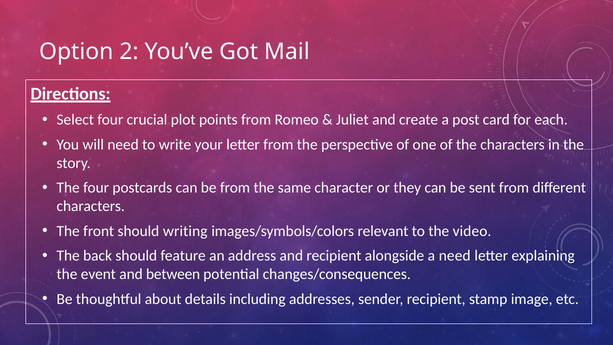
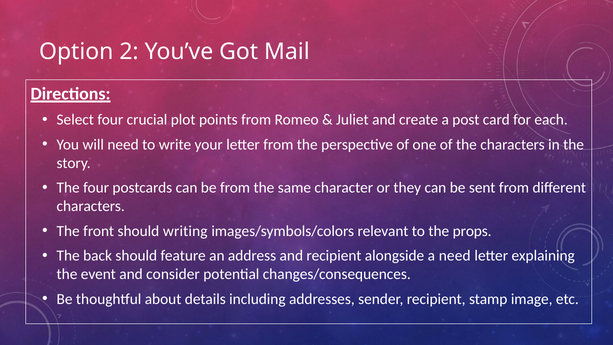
video: video -> props
between: between -> consider
